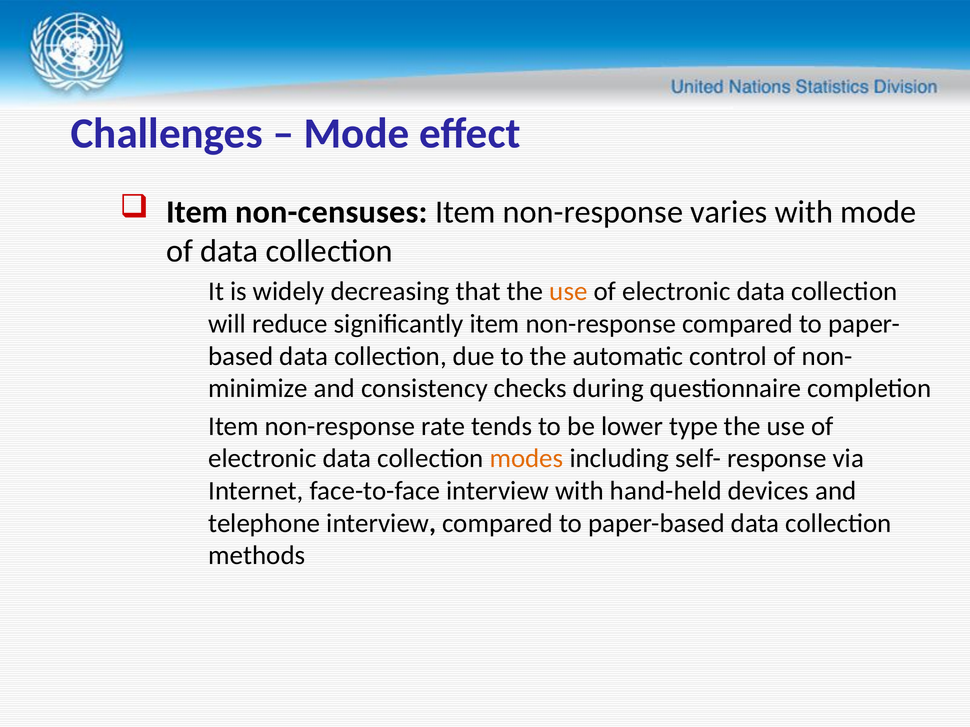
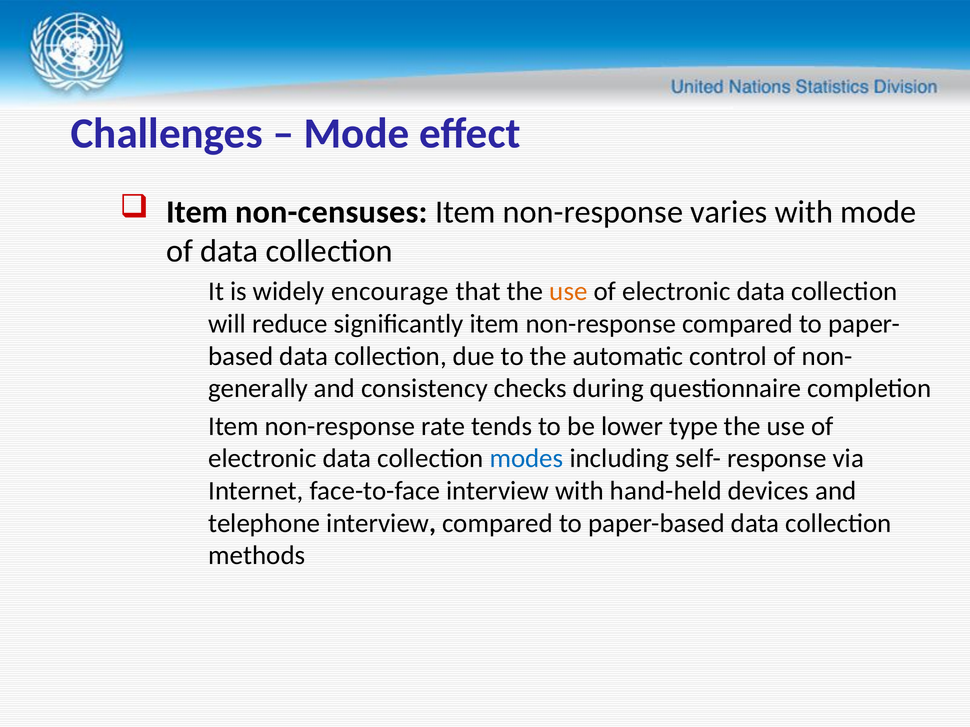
decreasing: decreasing -> encourage
minimize: minimize -> generally
modes colour: orange -> blue
